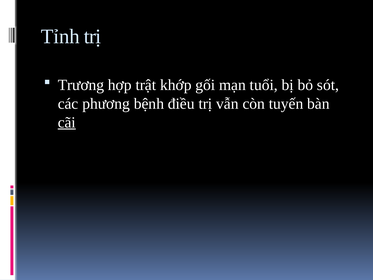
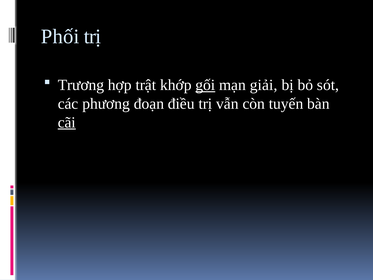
Tỉnh: Tỉnh -> Phối
gối underline: none -> present
tuổi: tuổi -> giải
bệnh: bệnh -> đoạn
